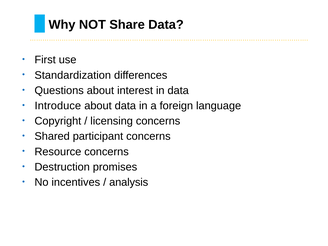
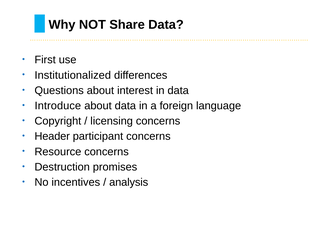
Standardization: Standardization -> Institutionalized
Shared: Shared -> Header
